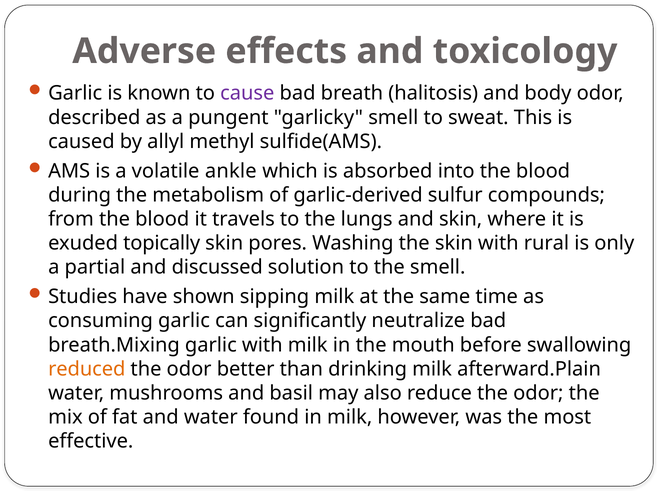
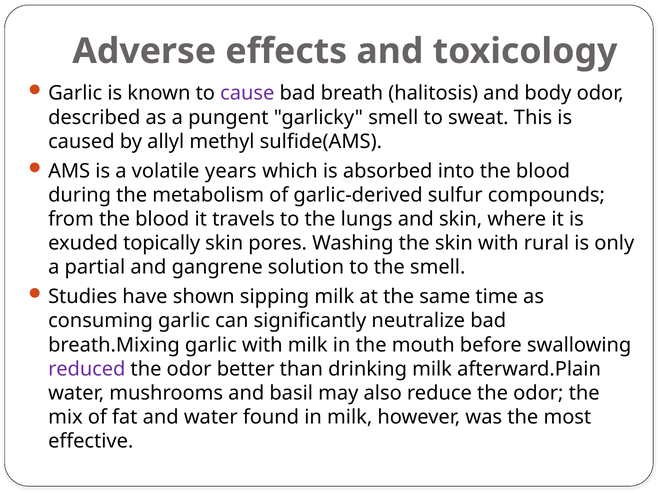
ankle: ankle -> years
discussed: discussed -> gangrene
reduced colour: orange -> purple
